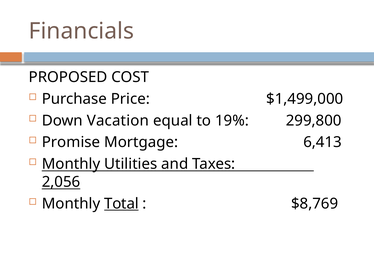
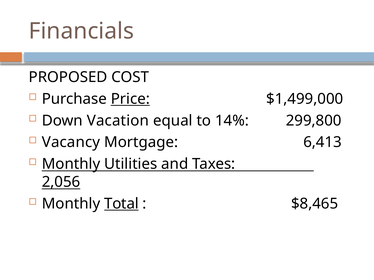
Price underline: none -> present
19%: 19% -> 14%
Promise: Promise -> Vacancy
$8,769: $8,769 -> $8,465
